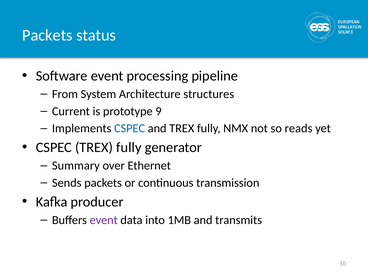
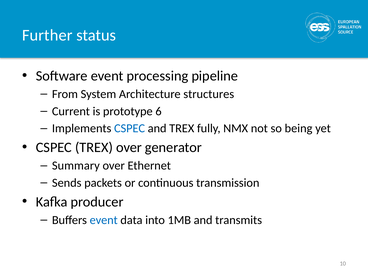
Packets at (47, 35): Packets -> Further
9: 9 -> 6
reads: reads -> being
CSPEC TREX fully: fully -> over
event at (104, 220) colour: purple -> blue
